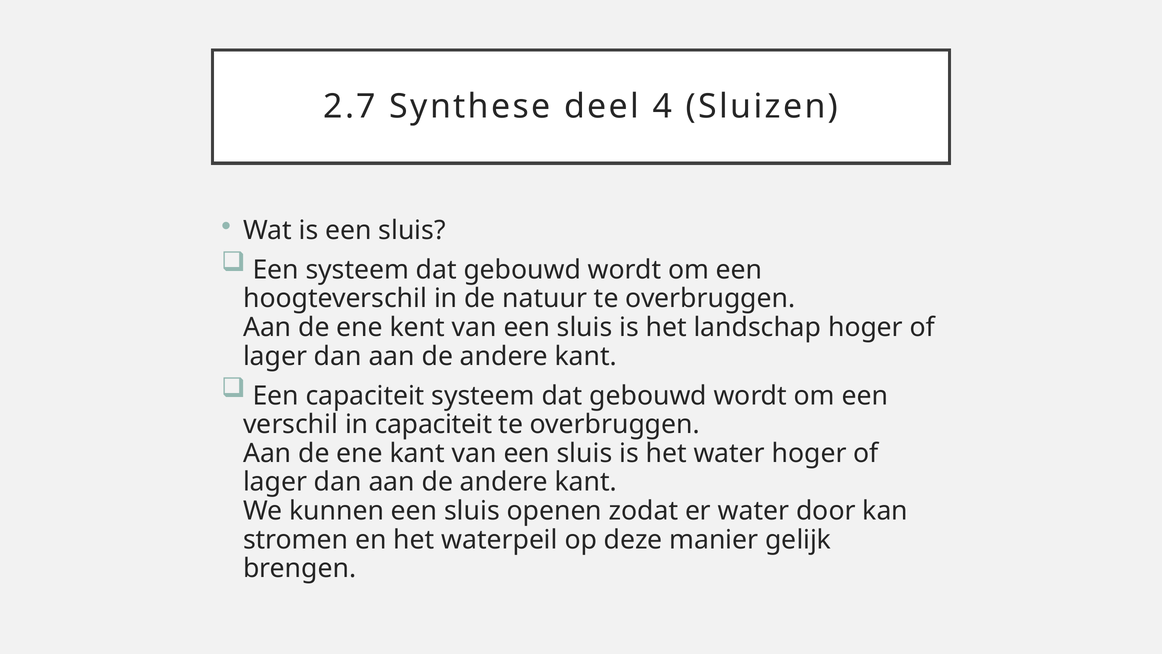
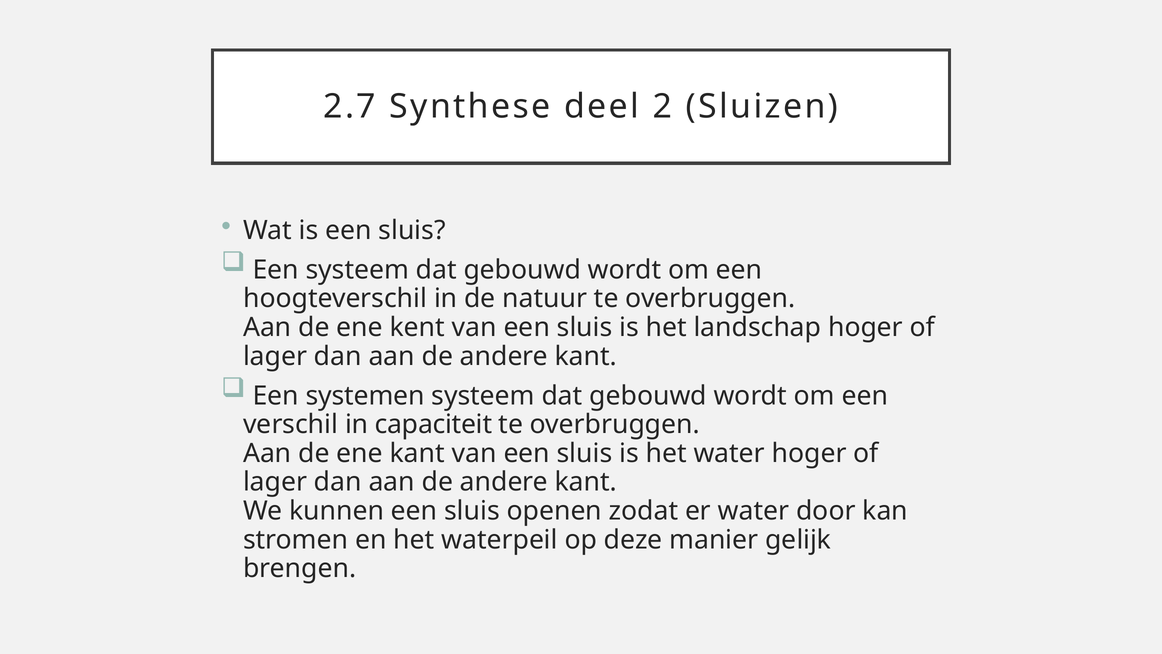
4: 4 -> 2
Een capaciteit: capaciteit -> systemen
